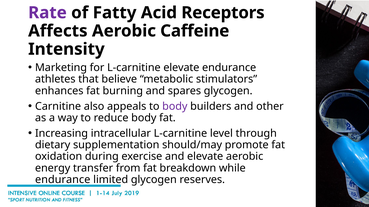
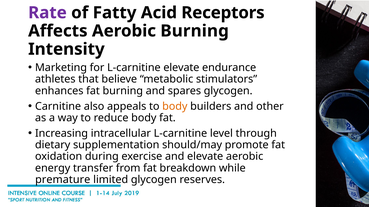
Aerobic Caffeine: Caffeine -> Burning
body at (175, 107) colour: purple -> orange
endurance at (63, 180): endurance -> premature
